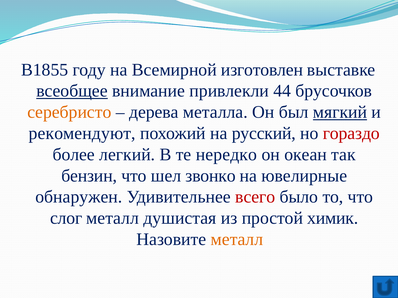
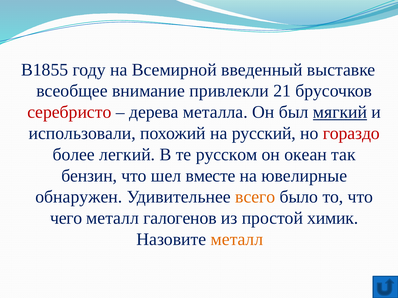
изготовлен: изготовлен -> введенный
всеобщее underline: present -> none
44: 44 -> 21
серебристо colour: orange -> red
рекомендуют: рекомендуют -> использовали
нередко: нередко -> русском
звонко: звонко -> вместе
всего colour: red -> orange
слог: слог -> чего
душистая: душистая -> галогенов
